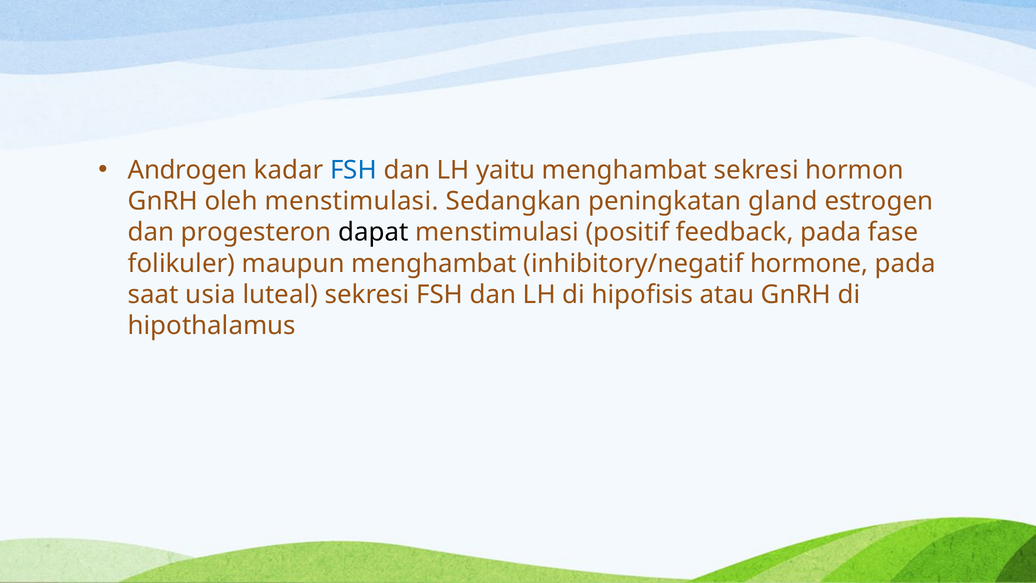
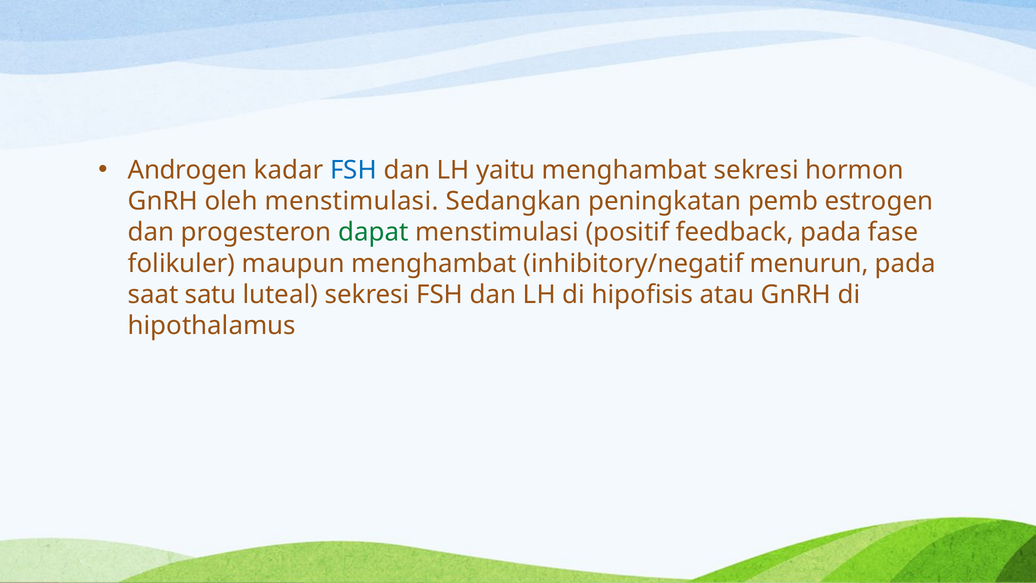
gland: gland -> pemb
dapat colour: black -> green
hormone: hormone -> menurun
usia: usia -> satu
